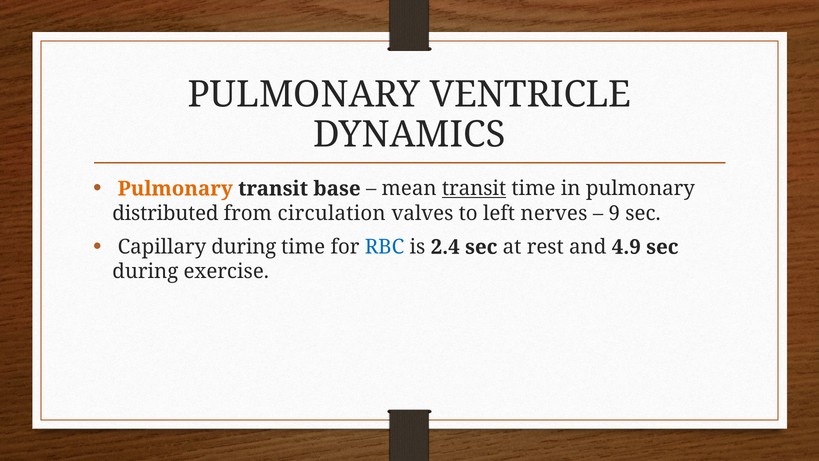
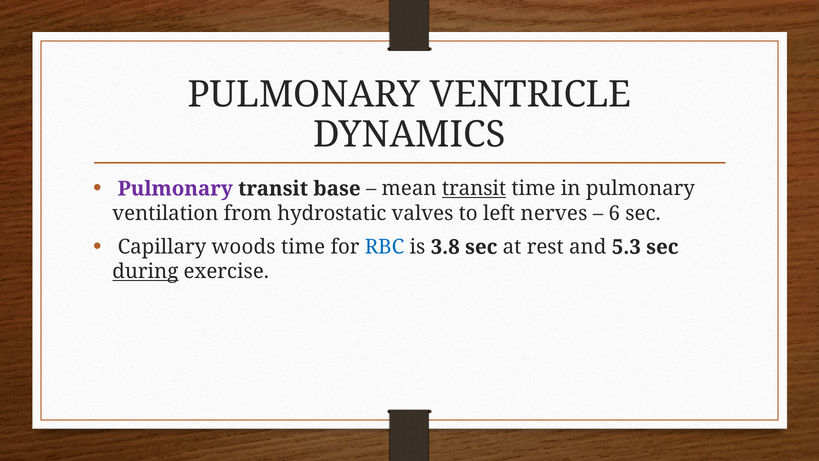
Pulmonary at (175, 189) colour: orange -> purple
distributed: distributed -> ventilation
circulation: circulation -> hydrostatic
9: 9 -> 6
Capillary during: during -> woods
2.4: 2.4 -> 3.8
4.9: 4.9 -> 5.3
during at (145, 271) underline: none -> present
